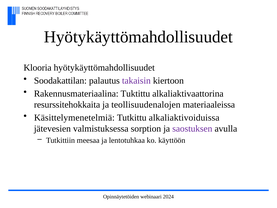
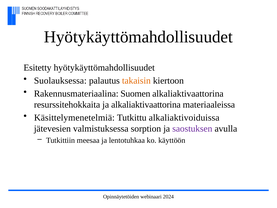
Klooria: Klooria -> Esitetty
Soodakattilan: Soodakattilan -> Suolauksessa
takaisin colour: purple -> orange
Tuktittu: Tuktittu -> Suomen
ja teollisuudenalojen: teollisuudenalojen -> alkaliaktivaattorina
